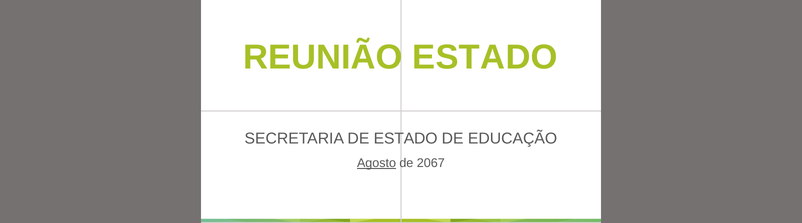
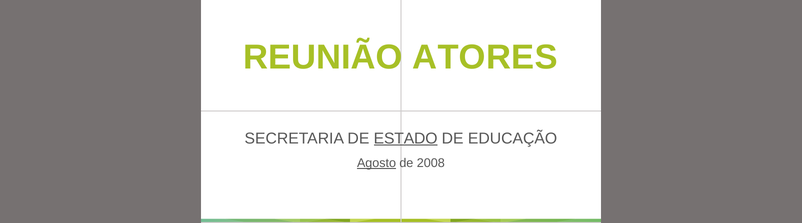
REUNIÃO ESTADO: ESTADO -> ATORES
ESTADO at (406, 138) underline: none -> present
2067: 2067 -> 2008
